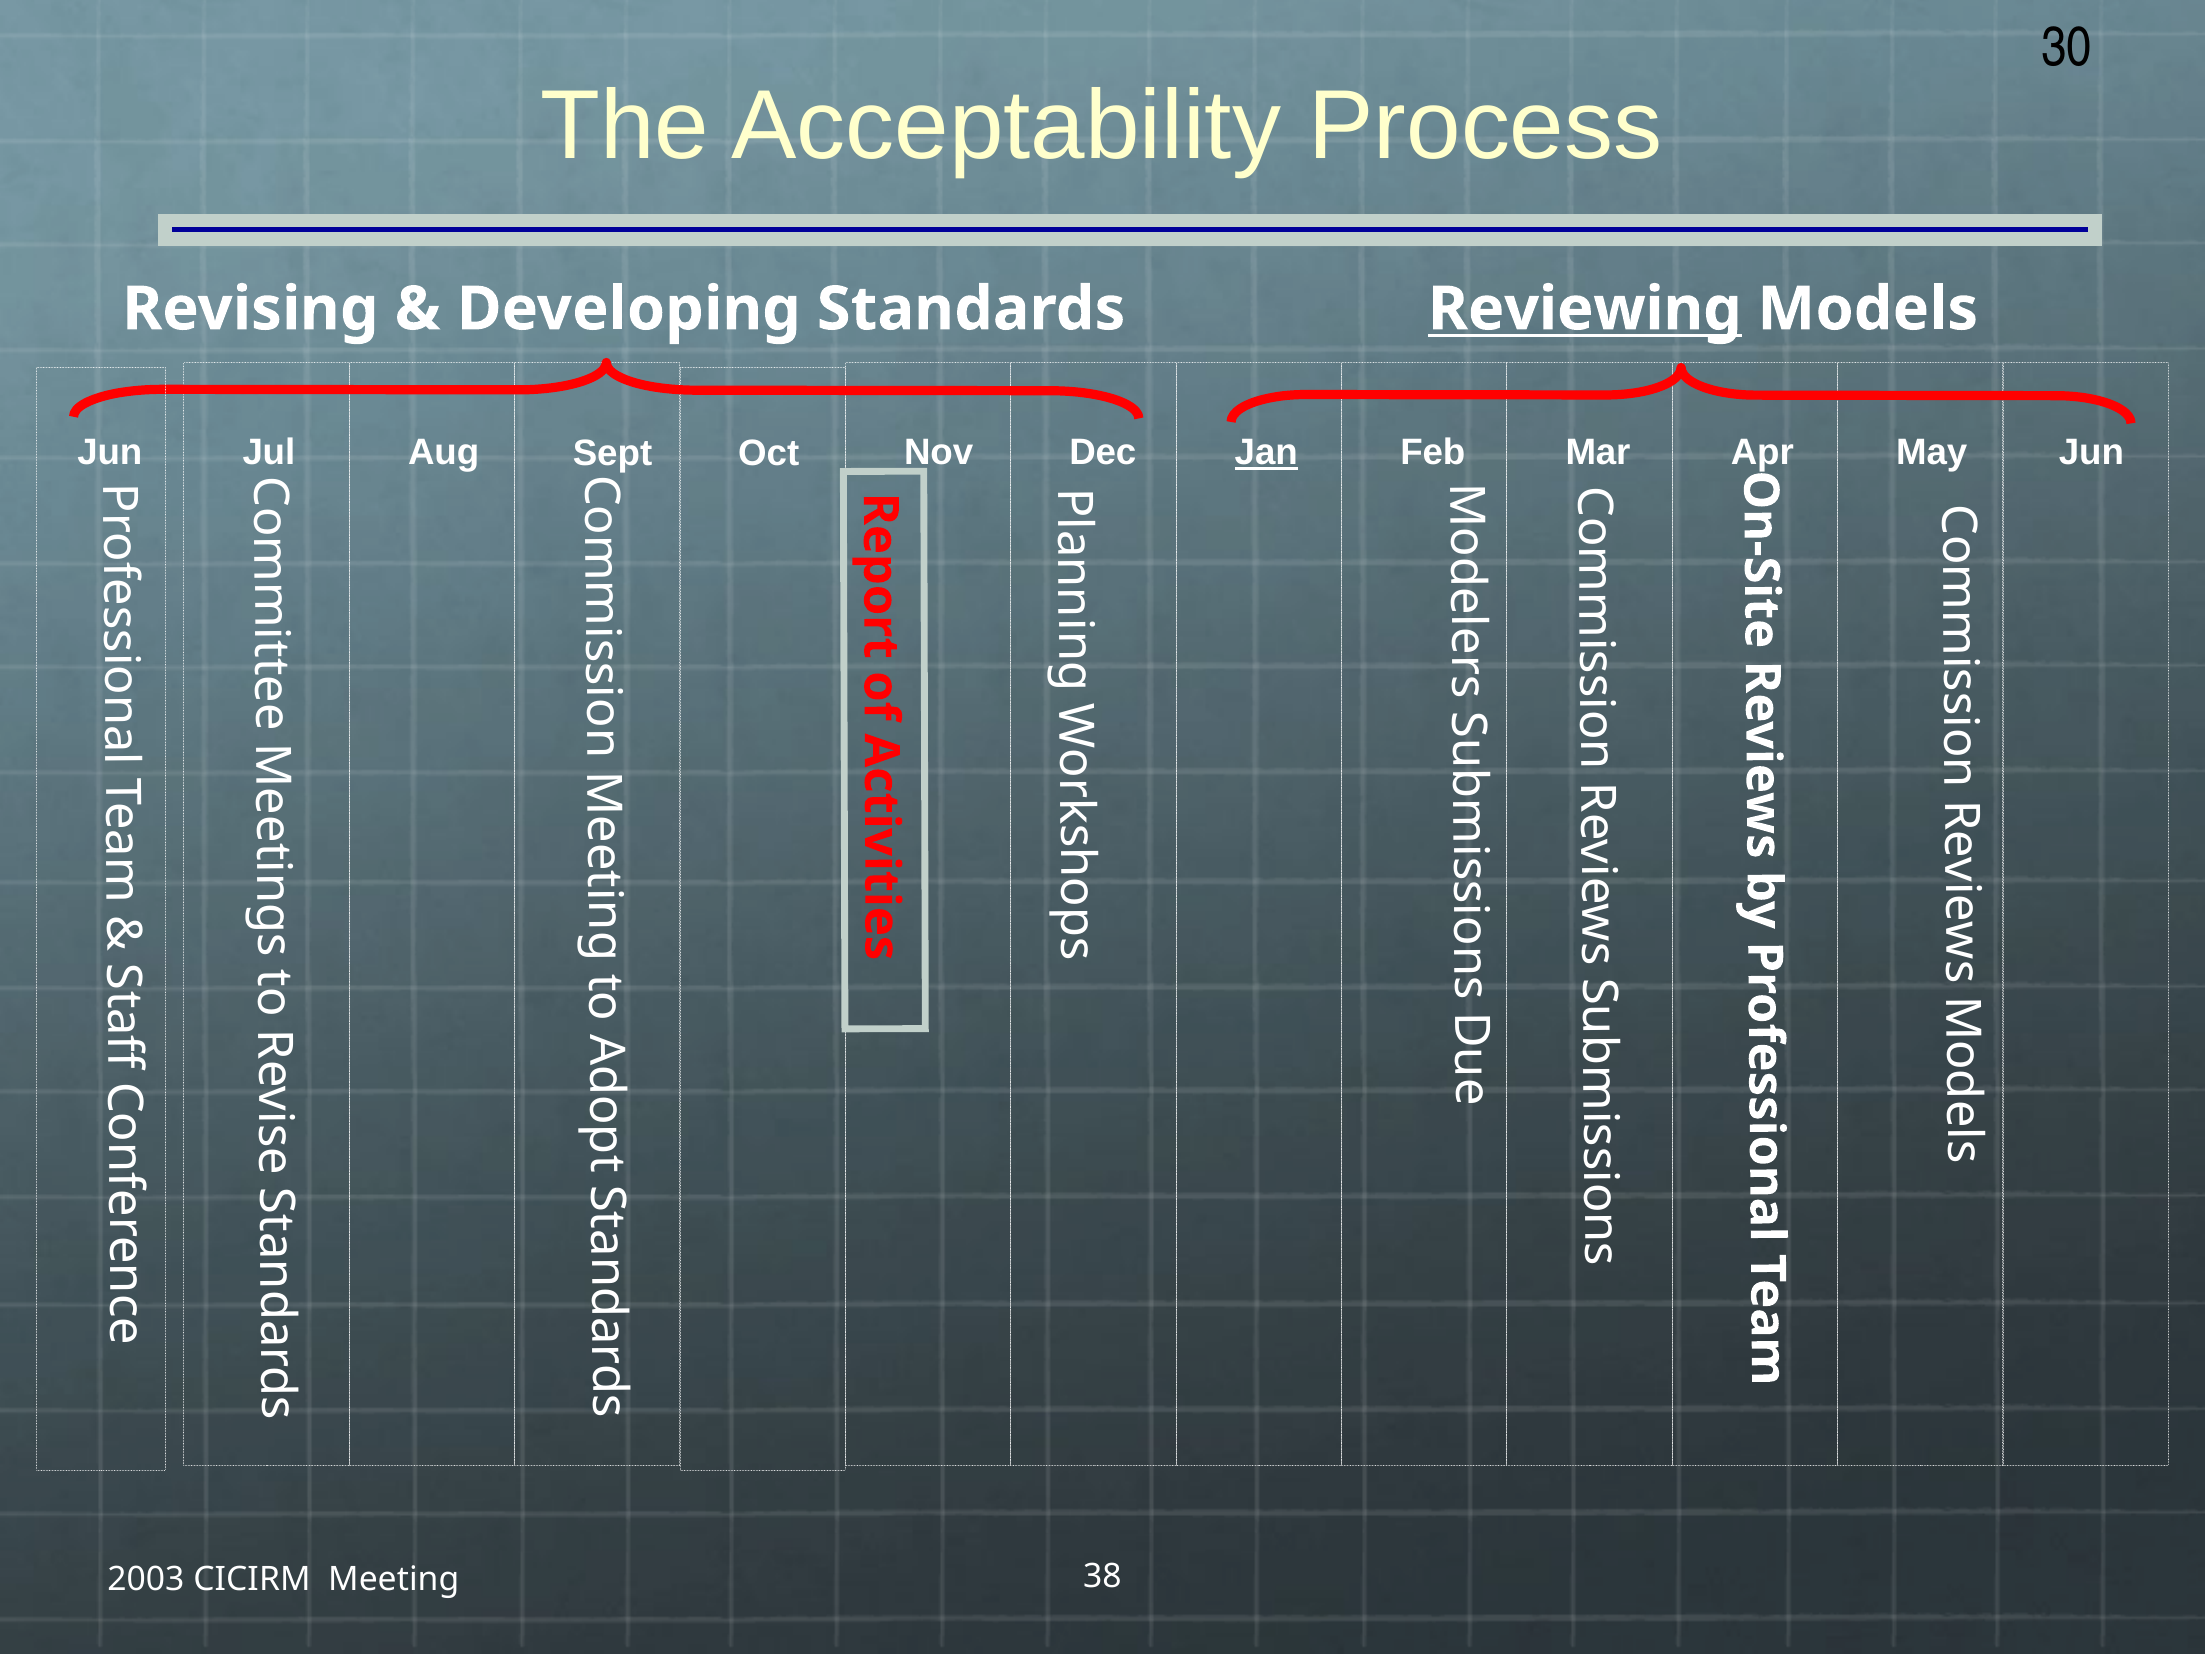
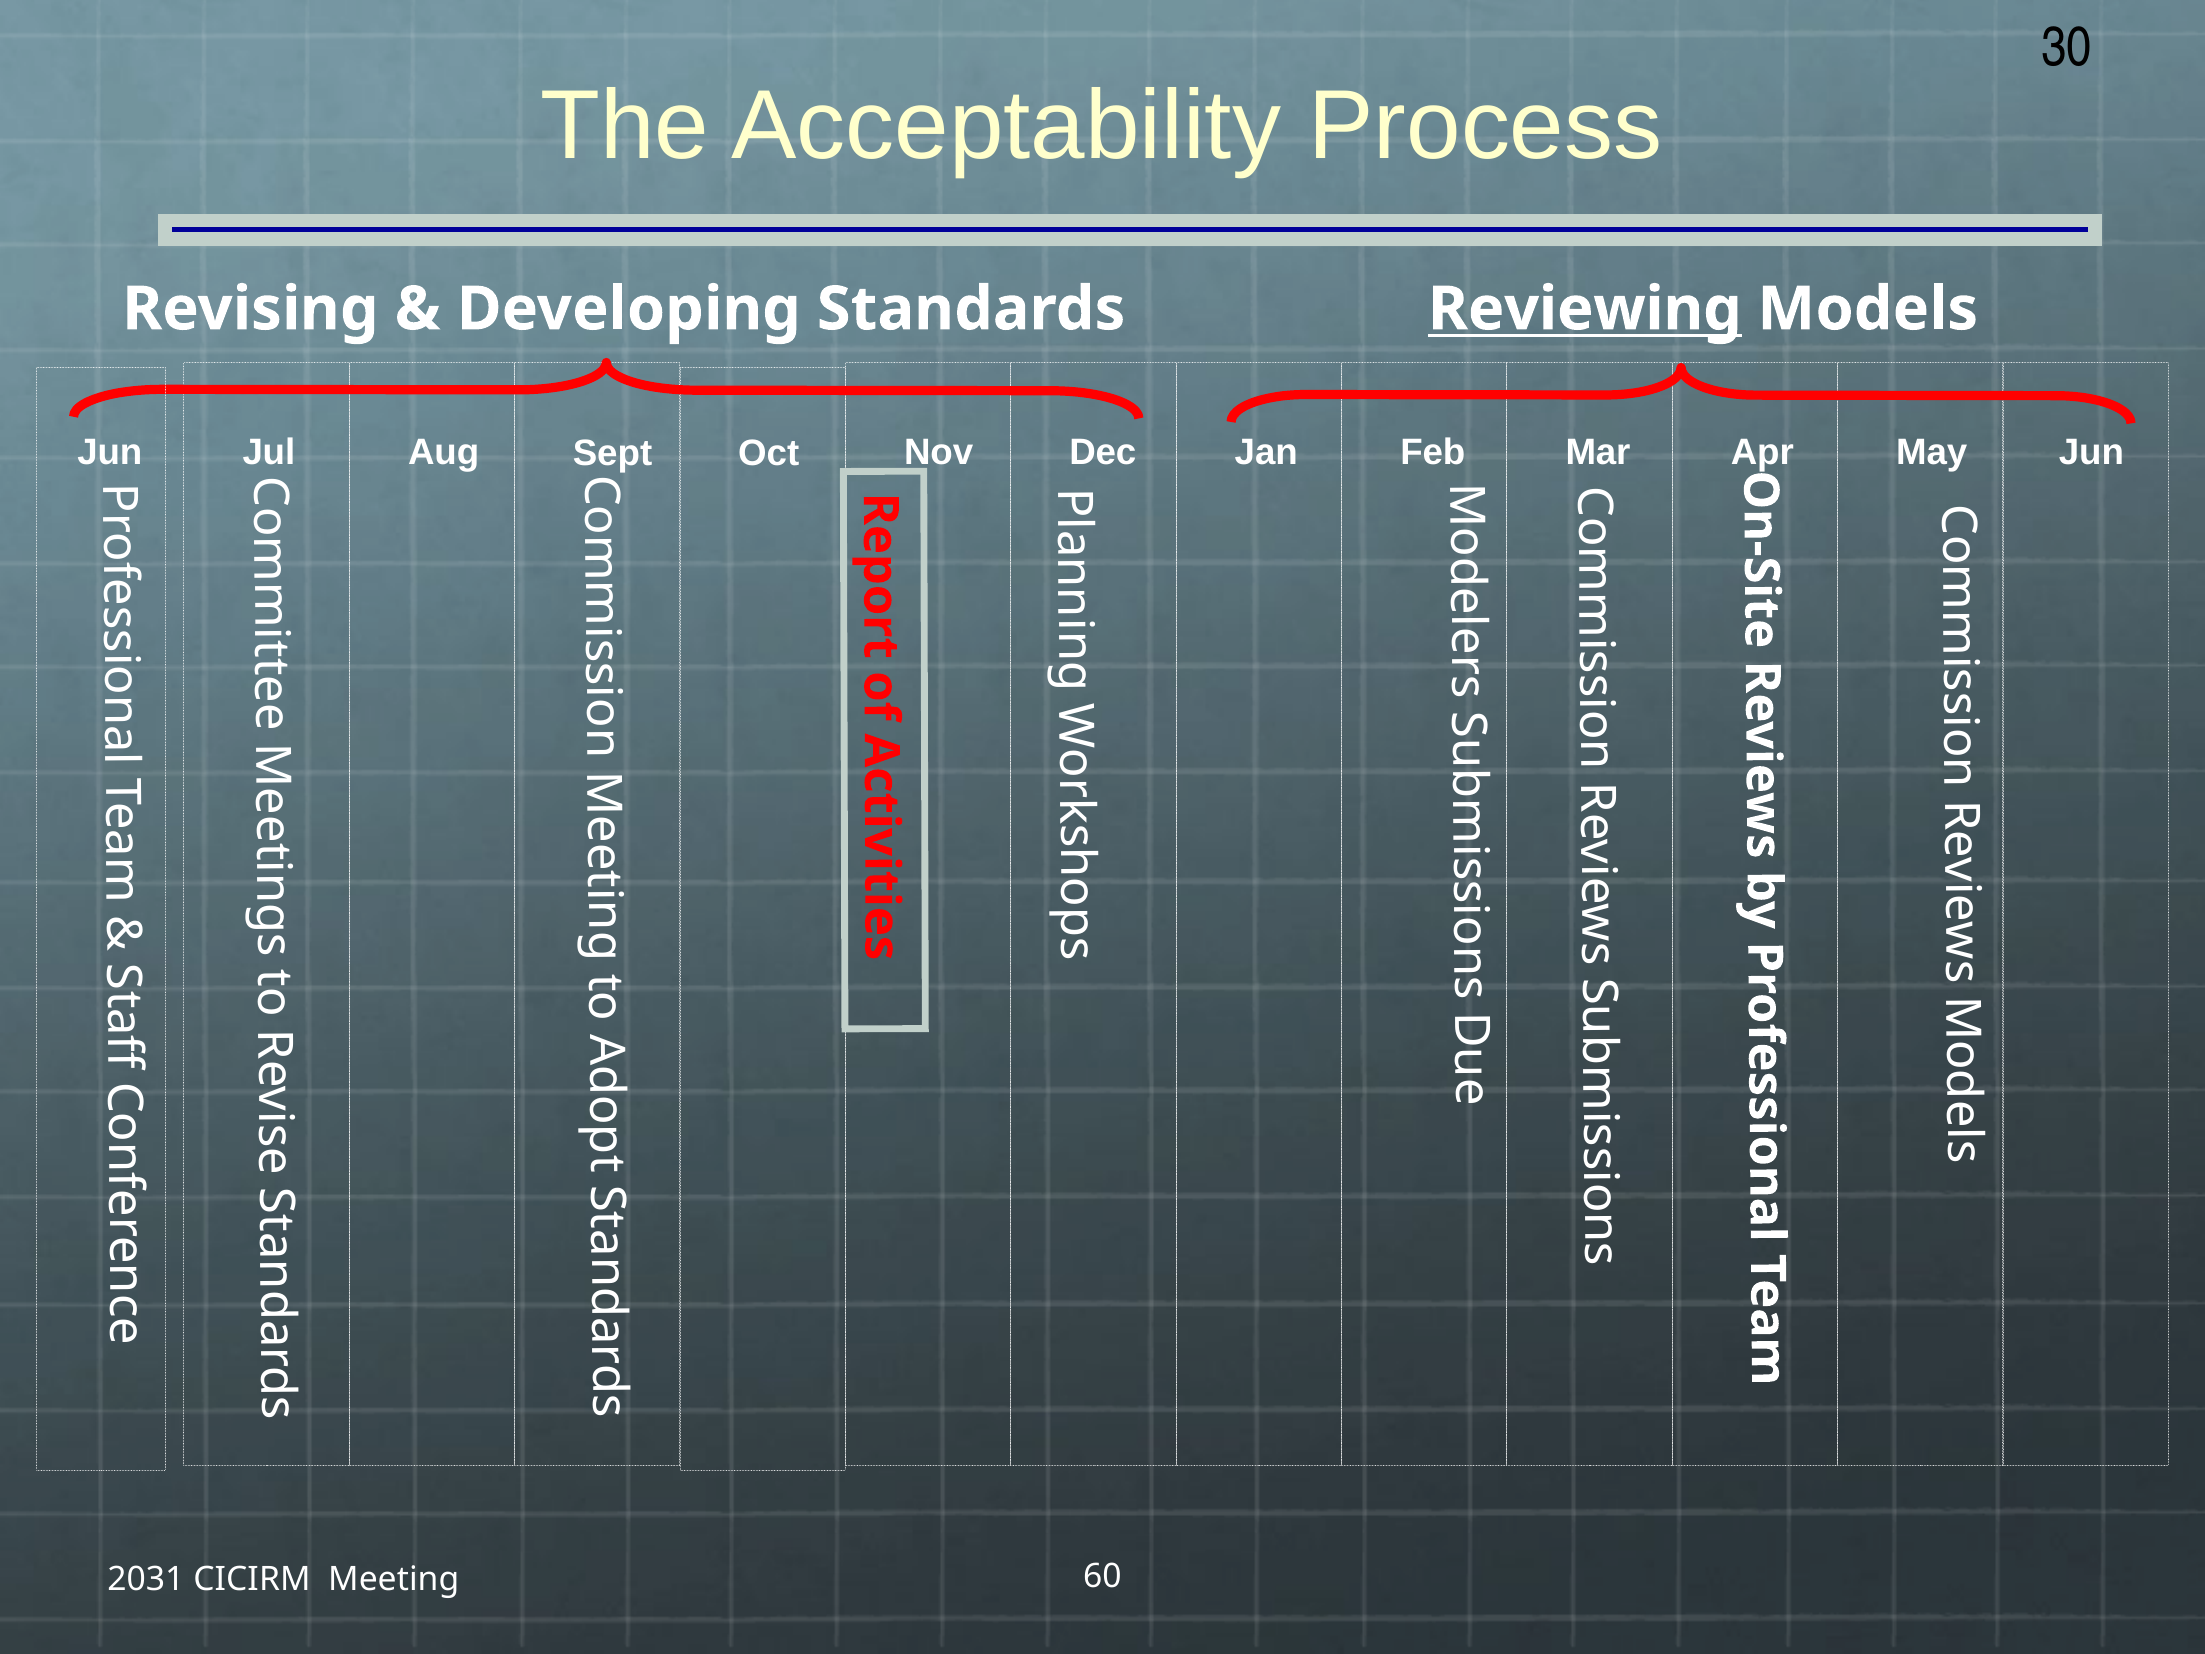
Jan underline: present -> none
2003: 2003 -> 2031
38: 38 -> 60
